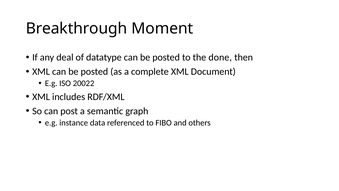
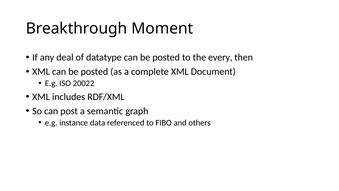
done: done -> every
